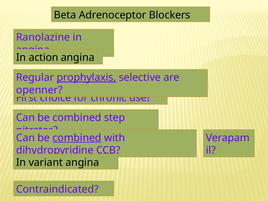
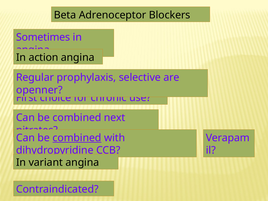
Ranolazine: Ranolazine -> Sometimes
prophylaxis underline: present -> none
step: step -> next
